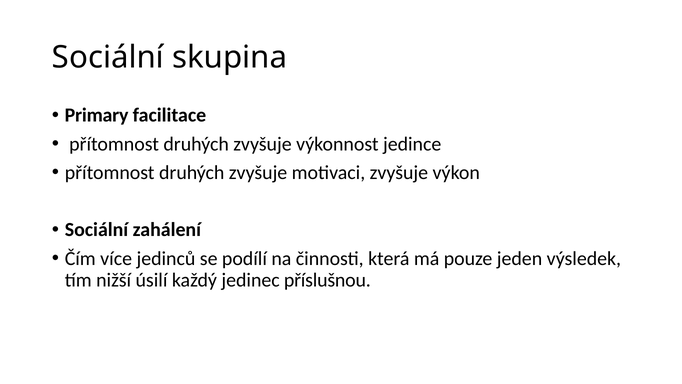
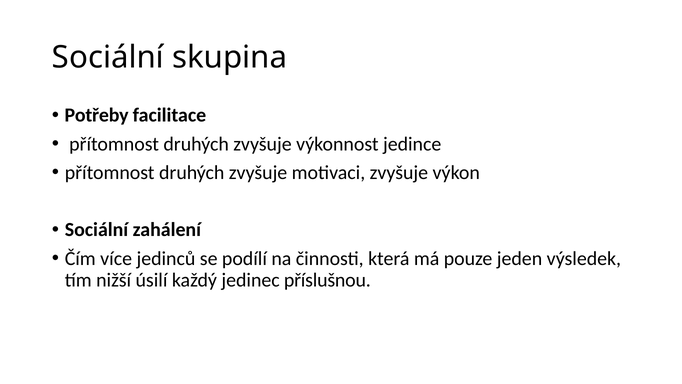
Primary: Primary -> Potřeby
